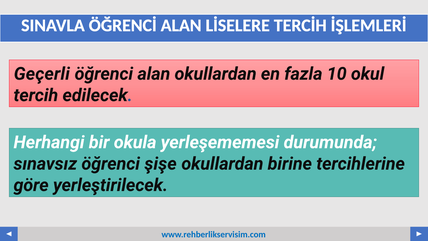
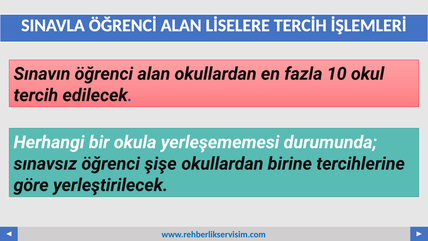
Geçerli: Geçerli -> Sınavın
